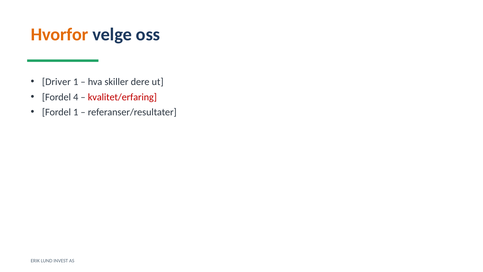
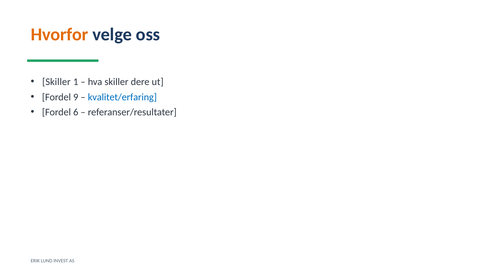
Driver at (56, 82): Driver -> Skiller
4: 4 -> 9
kvalitet/erfaring colour: red -> blue
Fordel 1: 1 -> 6
